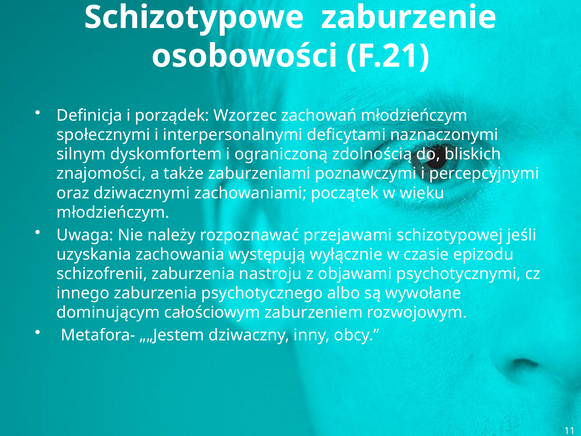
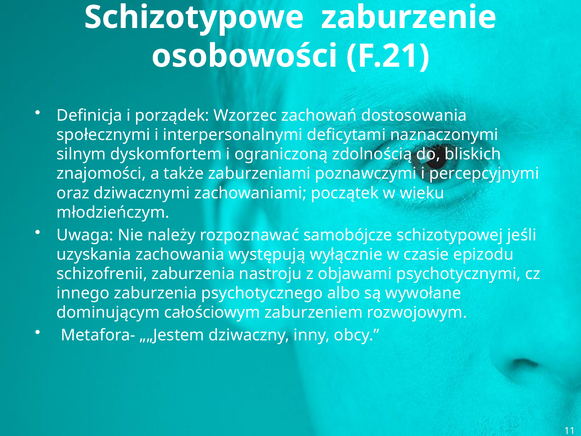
zachowań młodzieńczym: młodzieńczym -> dostosowania
przejawami: przejawami -> samobójcze
